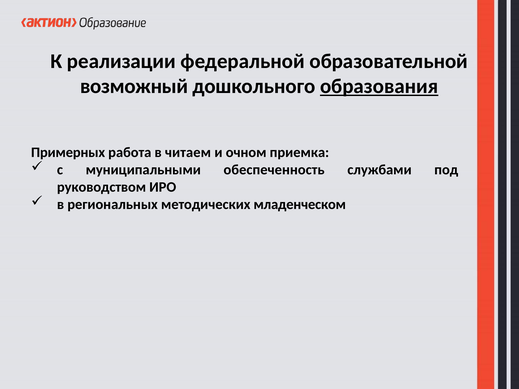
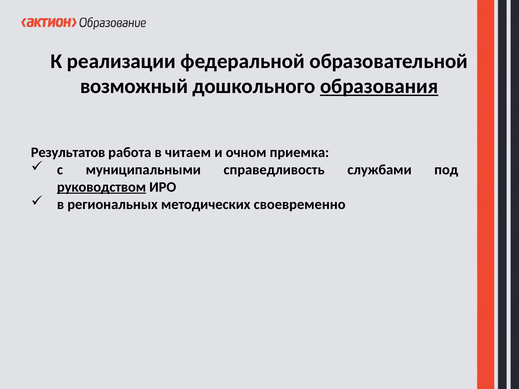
Примерных: Примерных -> Результатов
обеспеченность: обеспеченность -> справедливость
руководством underline: none -> present
младенческом: младенческом -> своевременно
